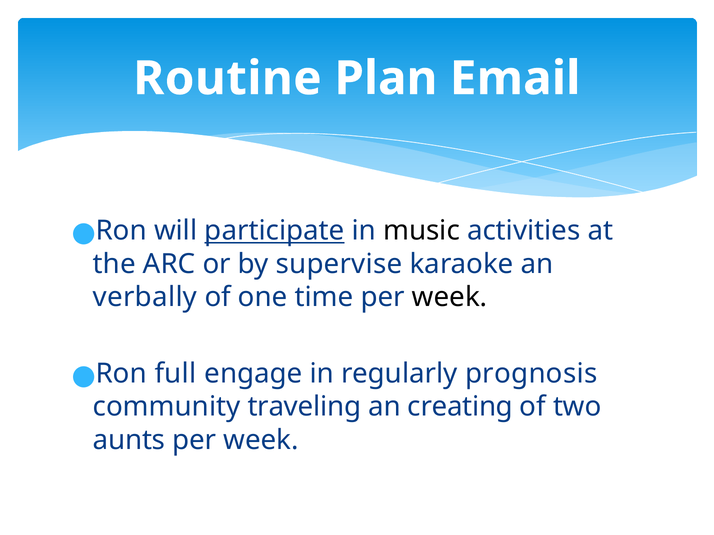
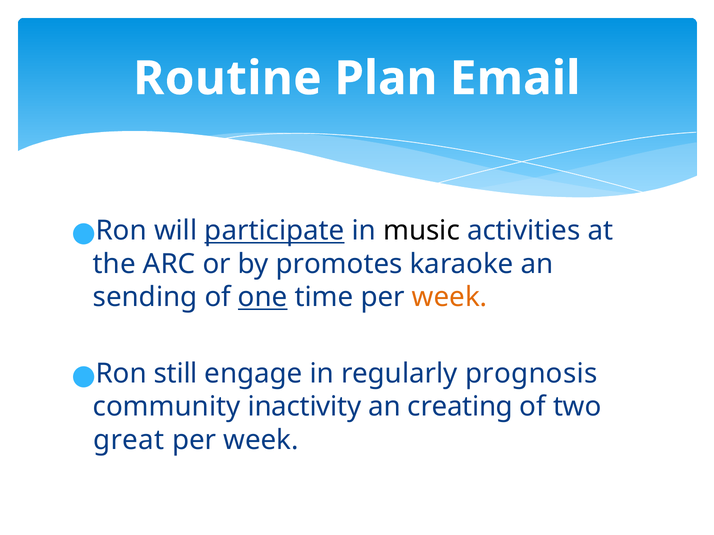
supervise: supervise -> promotes
verbally: verbally -> sending
one underline: none -> present
week at (450, 297) colour: black -> orange
full: full -> still
traveling: traveling -> inactivity
aunts: aunts -> great
